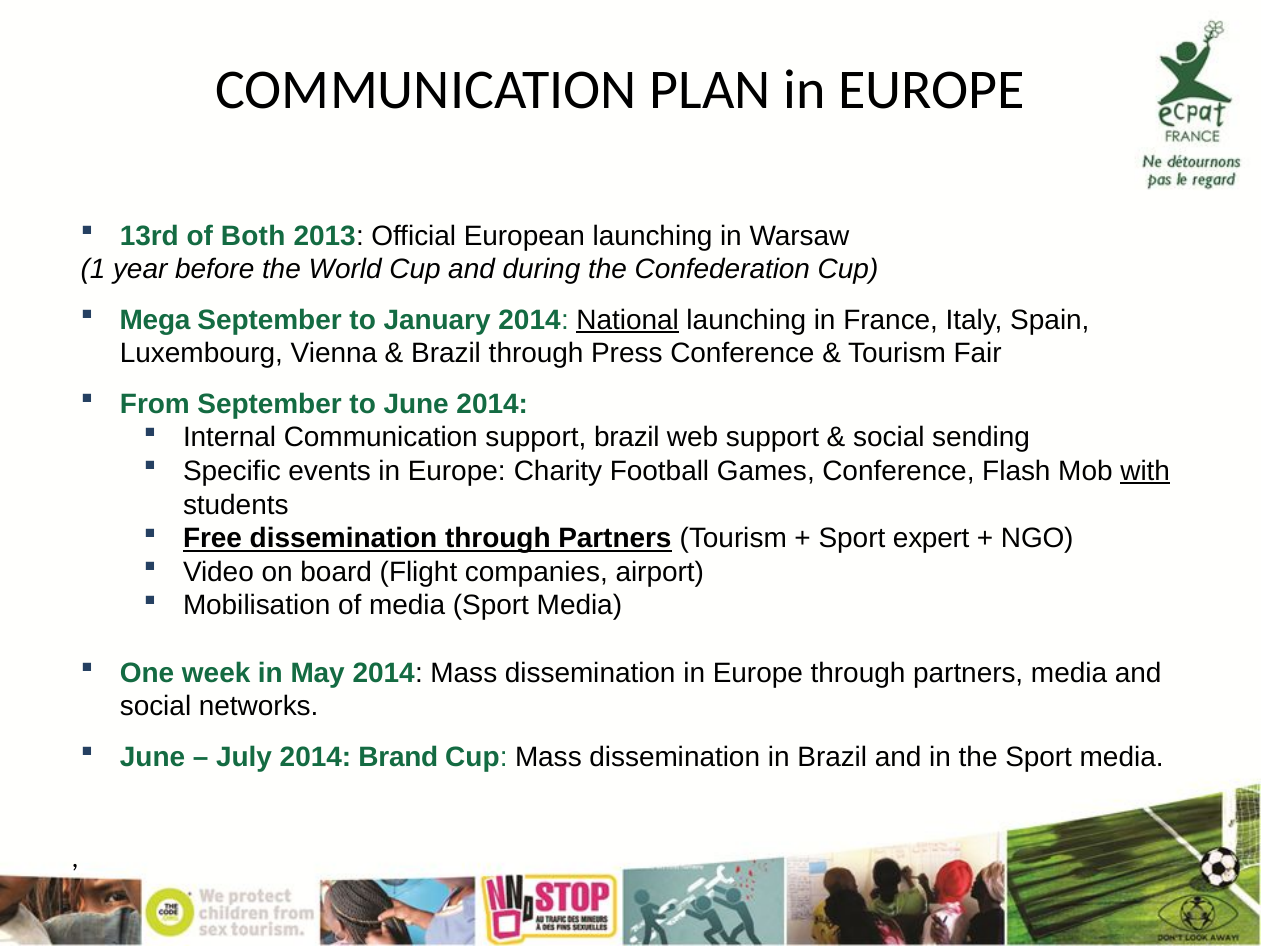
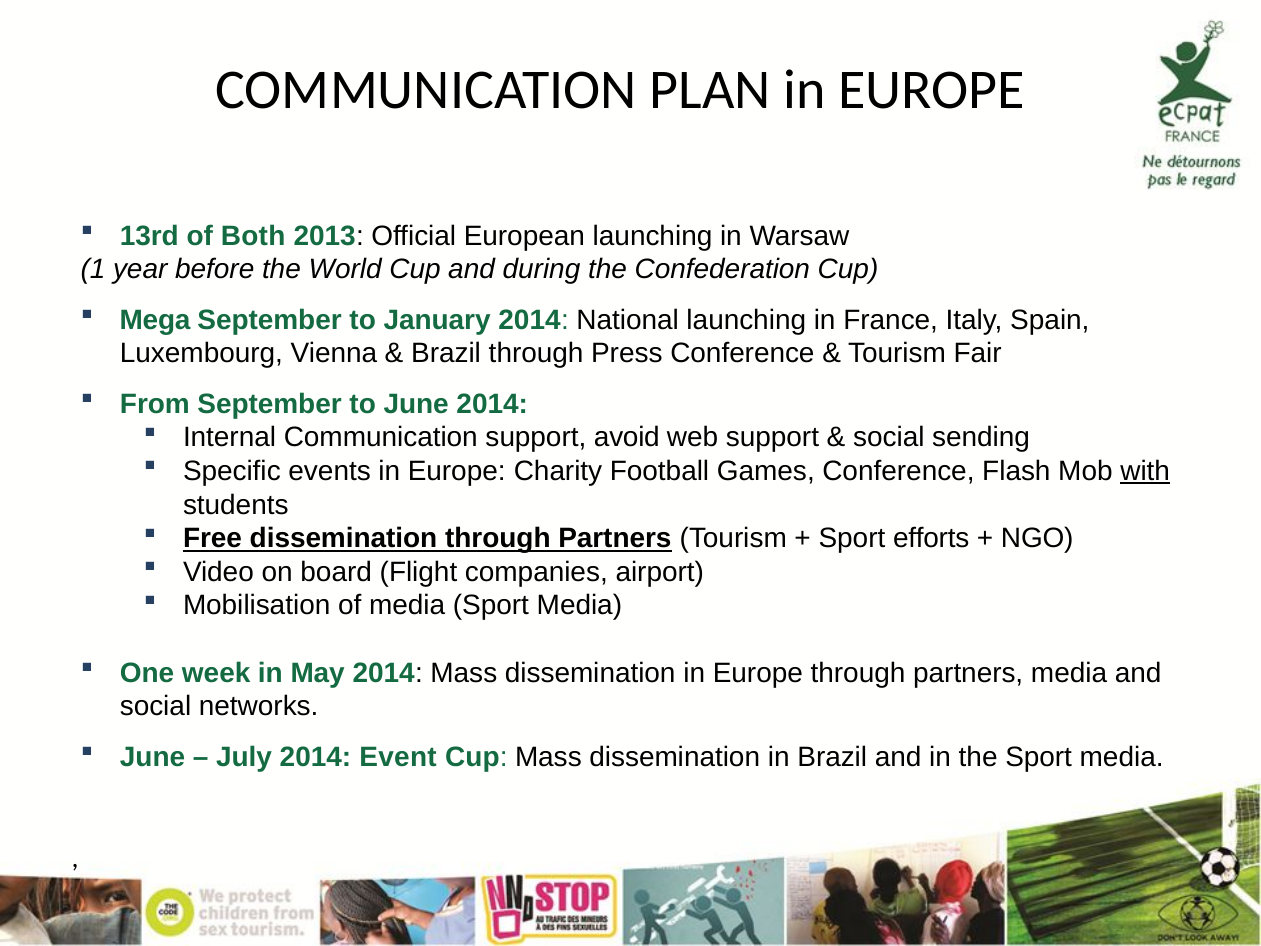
National underline: present -> none
support brazil: brazil -> avoid
expert: expert -> efforts
Brand: Brand -> Event
